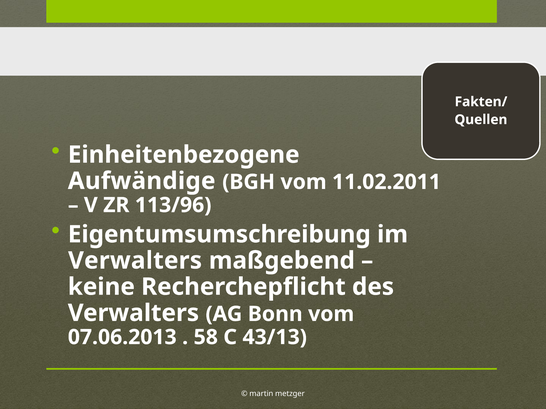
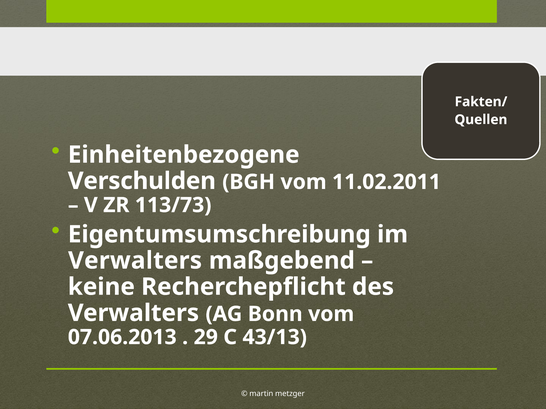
Aufwändige: Aufwändige -> Verschulden
113/96: 113/96 -> 113/73
58: 58 -> 29
